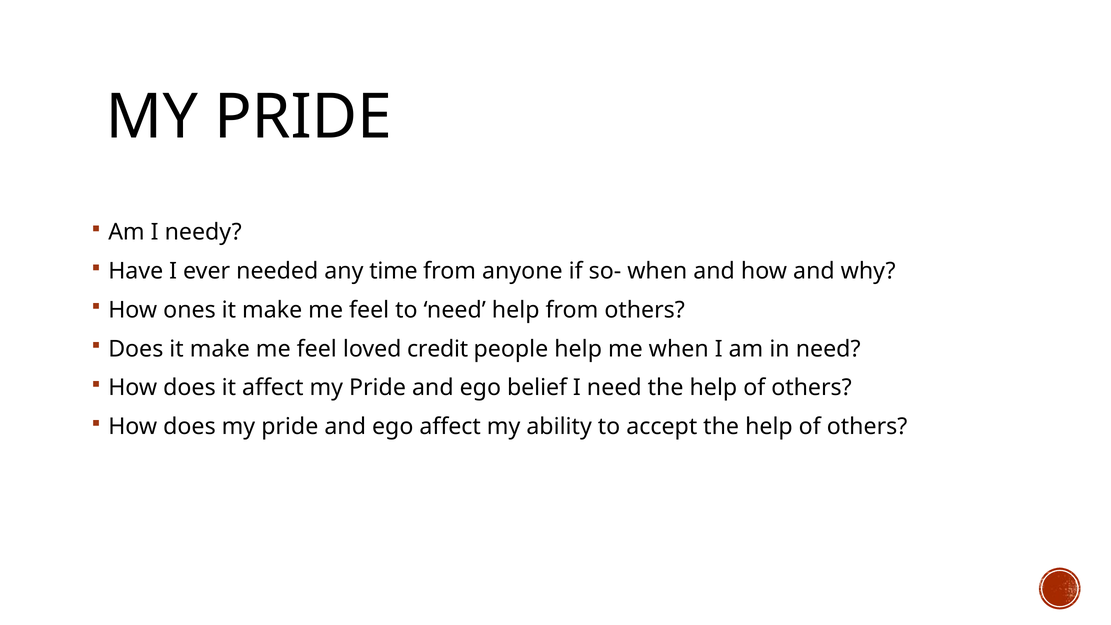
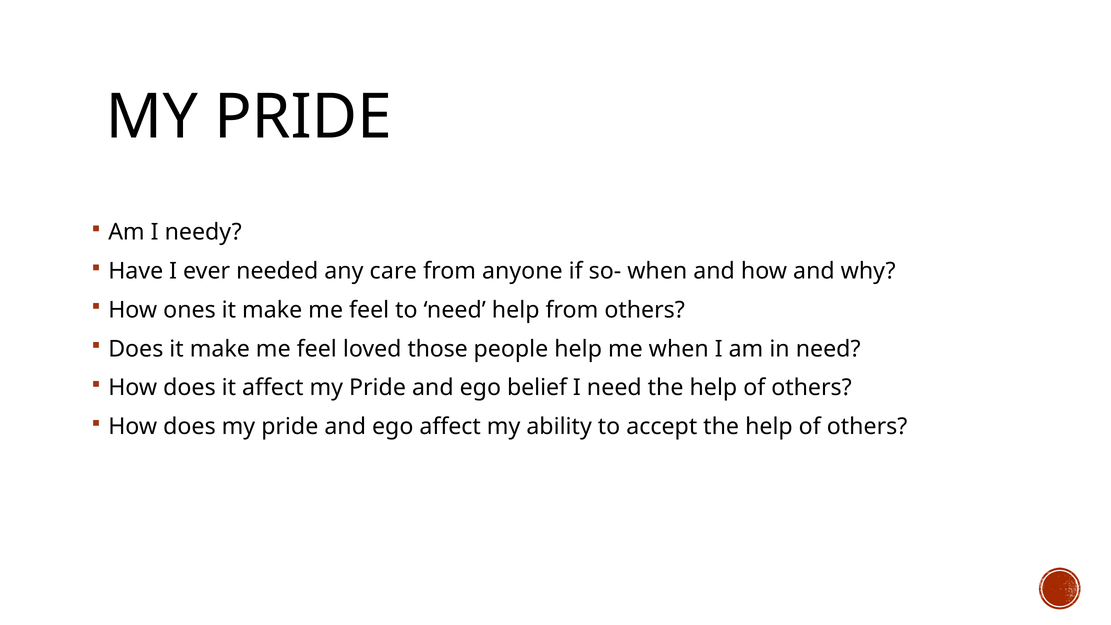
time: time -> care
credit: credit -> those
